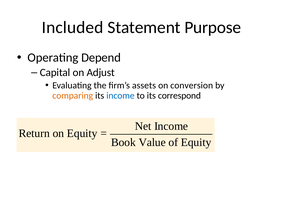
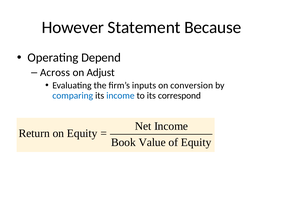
Included: Included -> However
Purpose: Purpose -> Because
Capital: Capital -> Across
assets: assets -> inputs
comparing colour: orange -> blue
